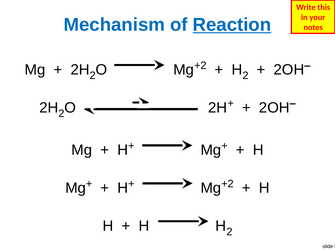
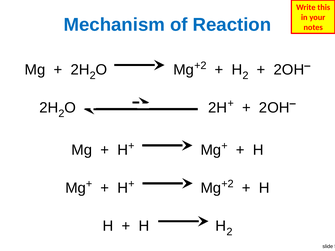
Reaction underline: present -> none
